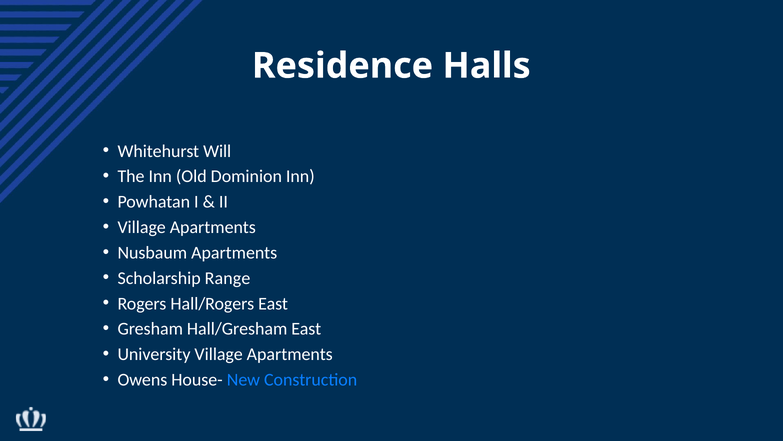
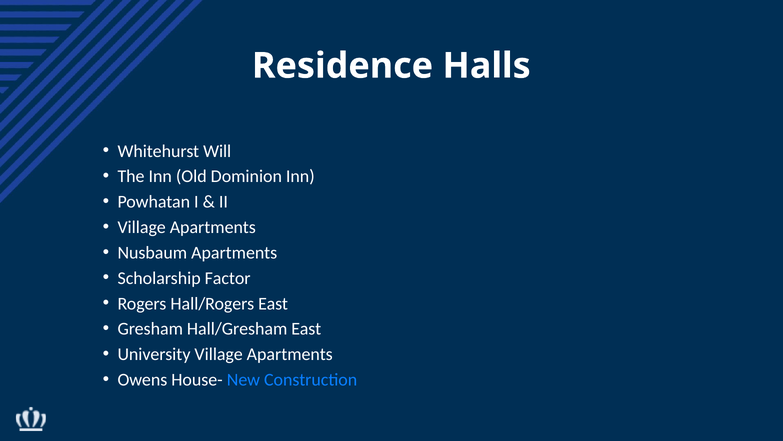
Range: Range -> Factor
